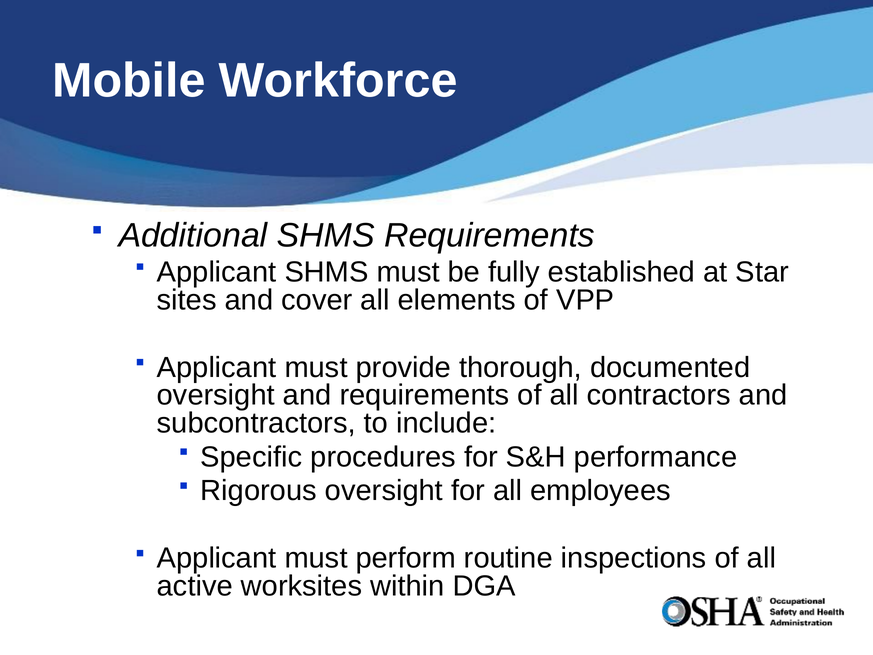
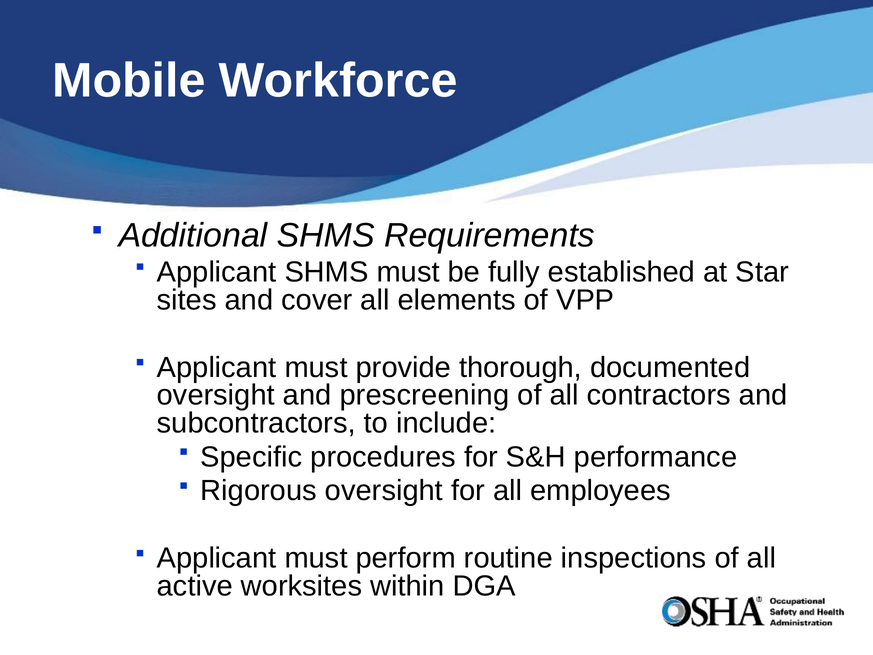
and requirements: requirements -> prescreening
